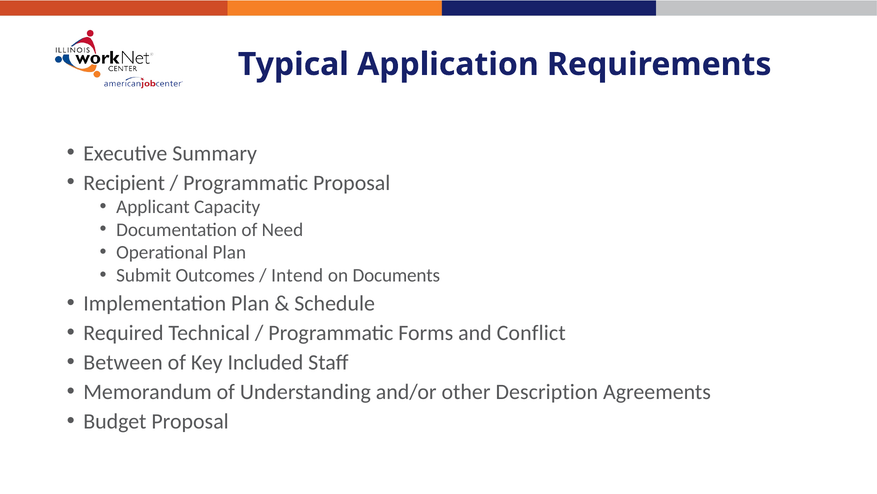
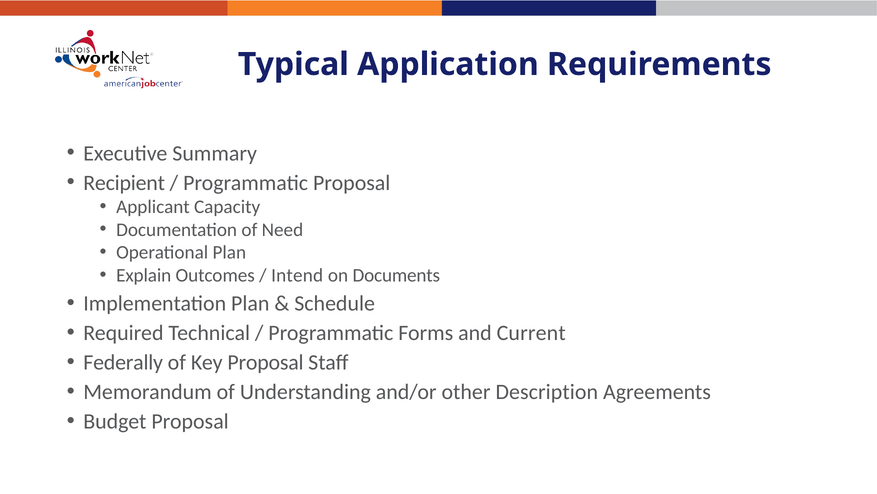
Submit: Submit -> Explain
Conflict: Conflict -> Current
Between: Between -> Federally
Key Included: Included -> Proposal
